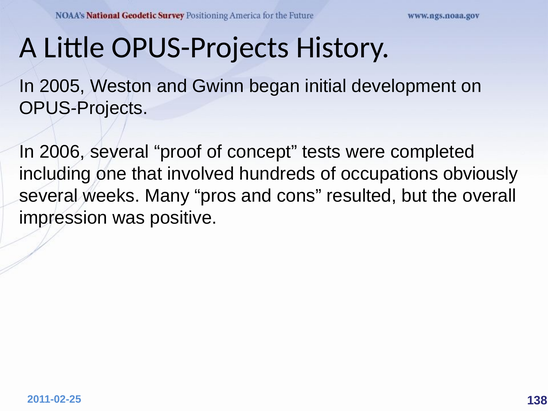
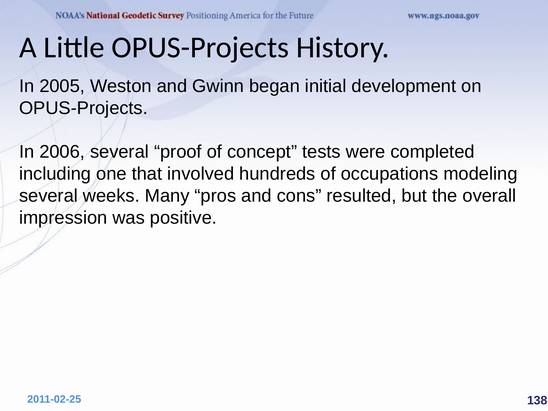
obviously: obviously -> modeling
